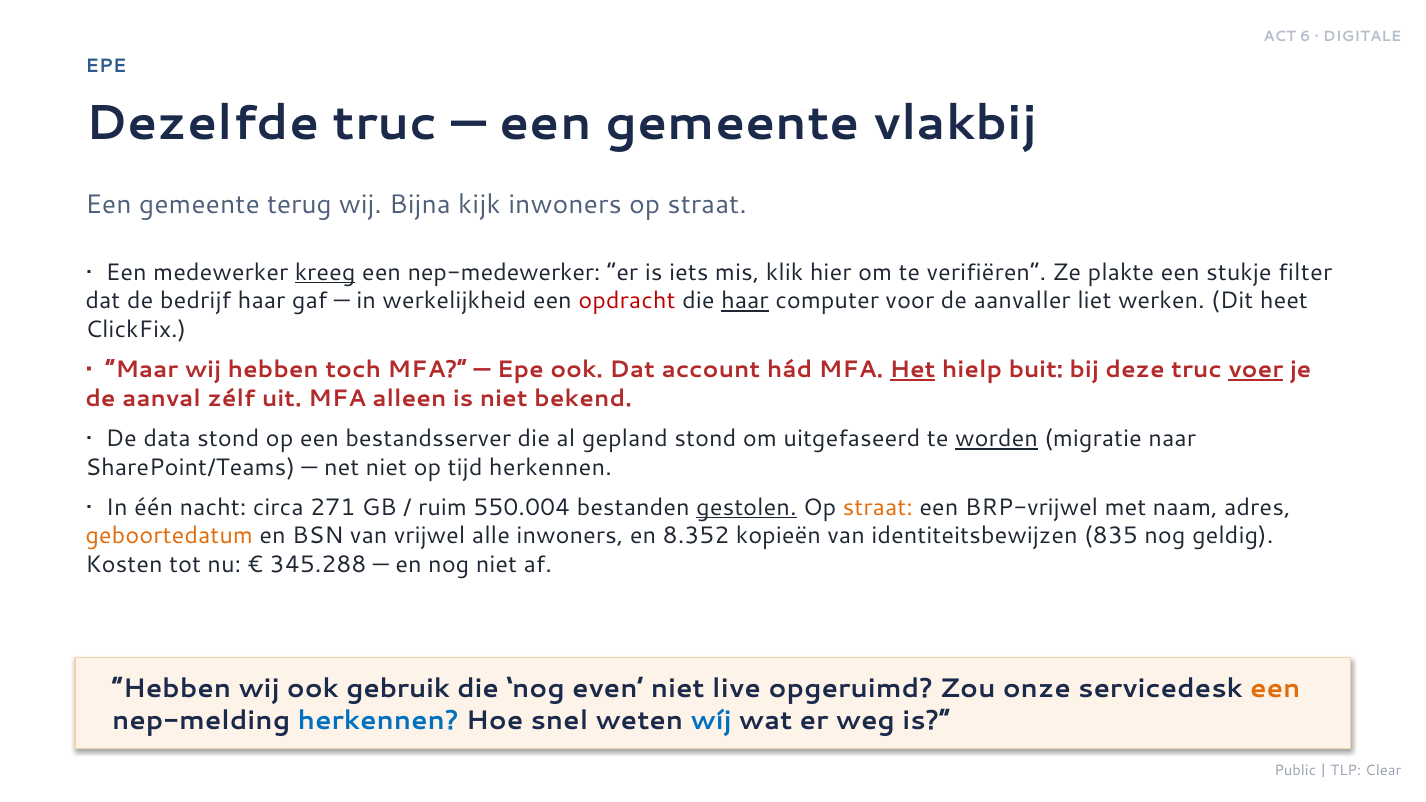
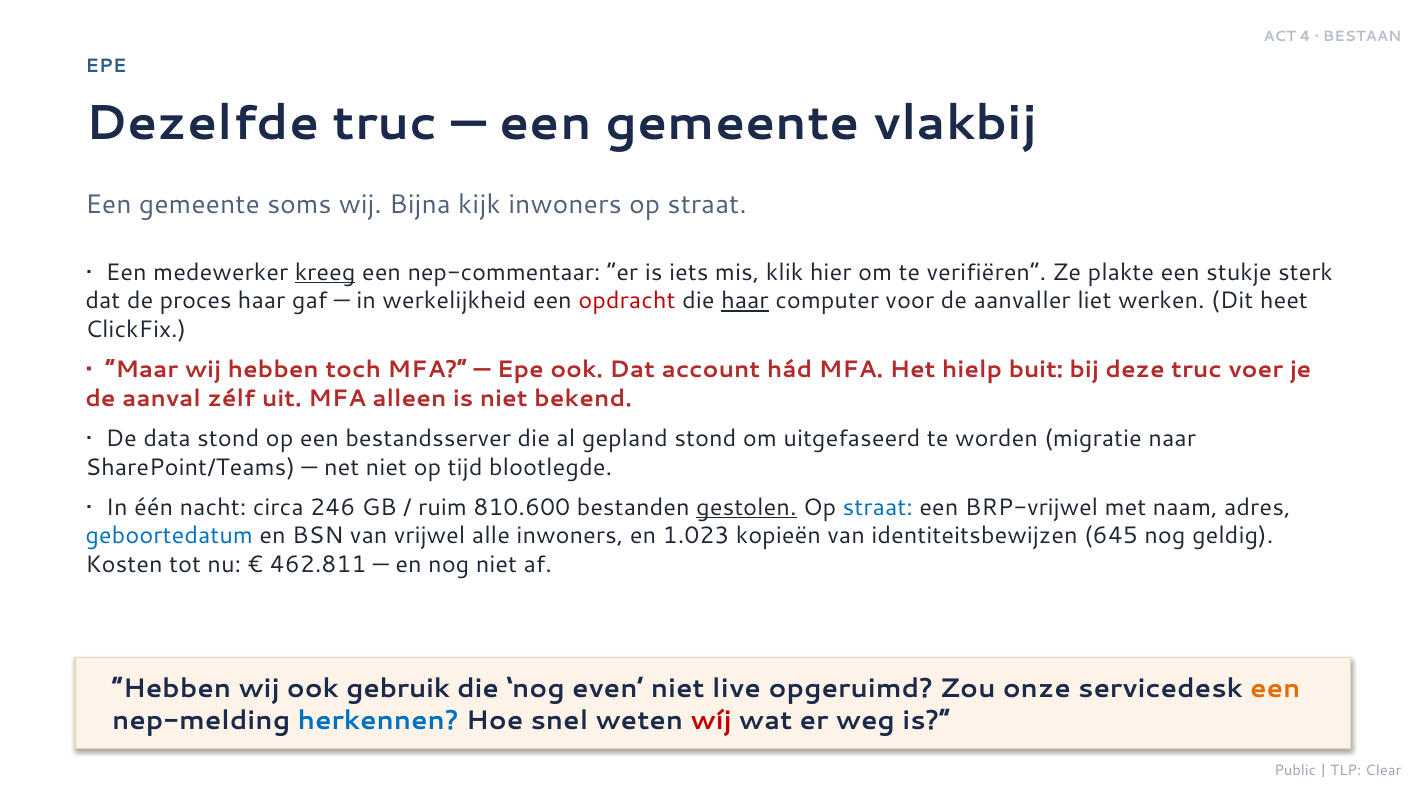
6: 6 -> 4
DIGITALE: DIGITALE -> BESTAAN
terug: terug -> soms
nep-medewerker: nep-medewerker -> nep-commentaar
filter: filter -> sterk
bedrijf: bedrijf -> proces
Het underline: present -> none
voer underline: present -> none
worden underline: present -> none
tijd herkennen: herkennen -> blootlegde
271: 271 -> 246
550.004: 550.004 -> 810.600
straat at (878, 508) colour: orange -> blue
geboortedatum colour: orange -> blue
8.352: 8.352 -> 1.023
835: 835 -> 645
345.288: 345.288 -> 462.811
wíj colour: blue -> red
